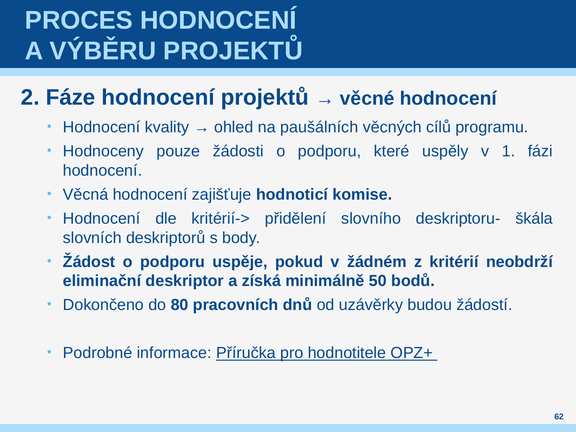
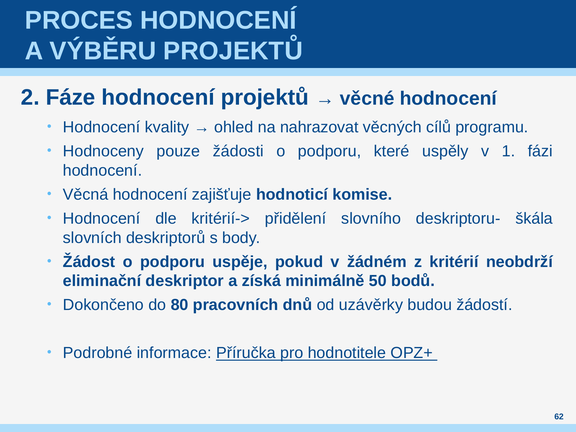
paušálních: paušálních -> nahrazovat
